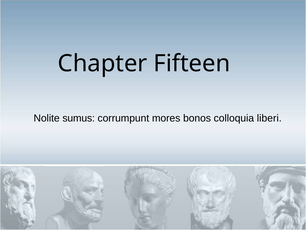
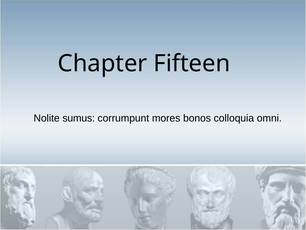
liberi: liberi -> omni
